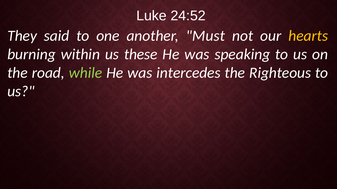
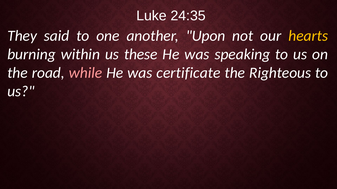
24:52: 24:52 -> 24:35
Must: Must -> Upon
while colour: light green -> pink
intercedes: intercedes -> certificate
